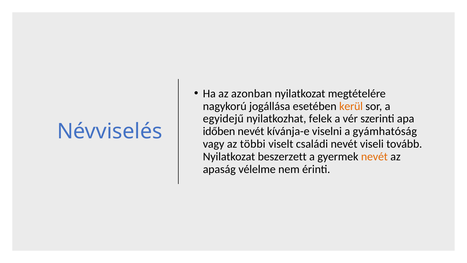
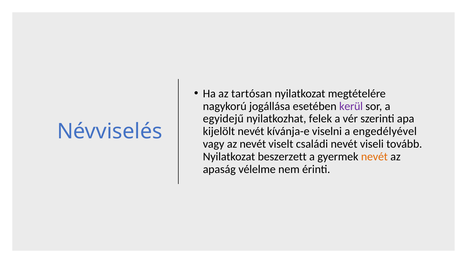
azonban: azonban -> tartósan
kerül colour: orange -> purple
időben: időben -> kijelölt
gyámhatóság: gyámhatóság -> engedélyével
az többi: többi -> nevét
